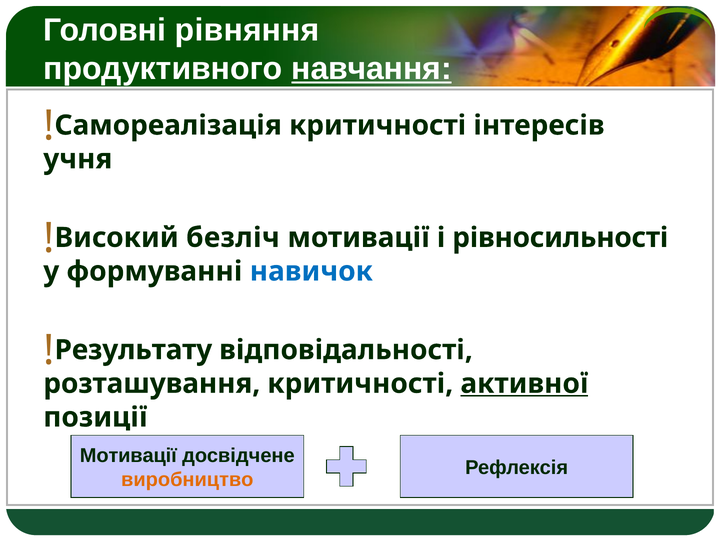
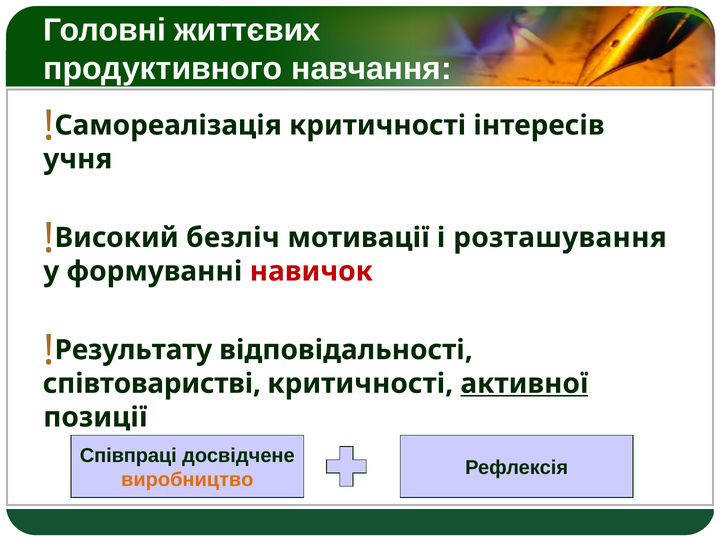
рівняння: рівняння -> життєвих
навчання underline: present -> none
рівносильності: рівносильності -> розташування
навичок colour: blue -> red
розташування: розташування -> співтоваристві
Мотивації at (128, 456): Мотивації -> Співпраці
